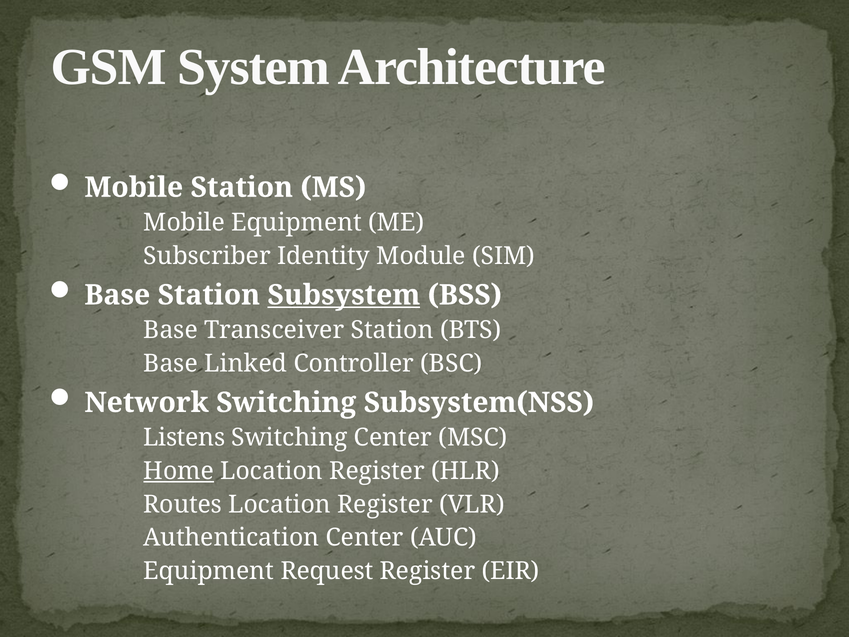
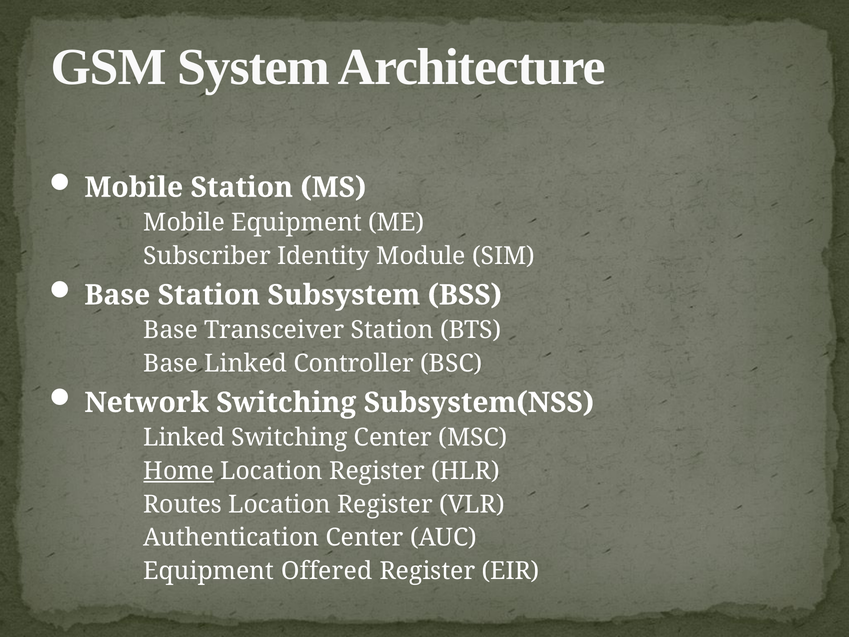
Subsystem underline: present -> none
Listens at (184, 438): Listens -> Linked
Request: Request -> Offered
